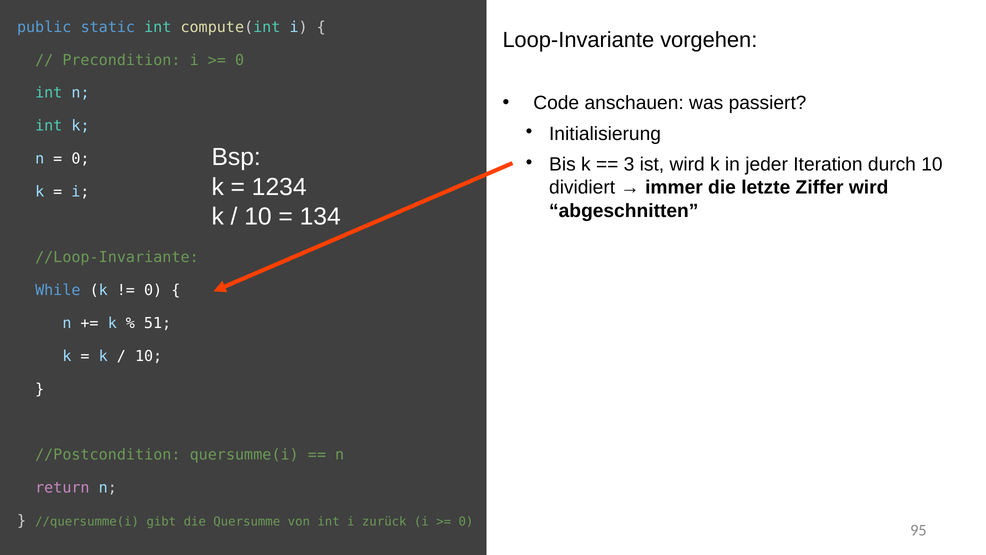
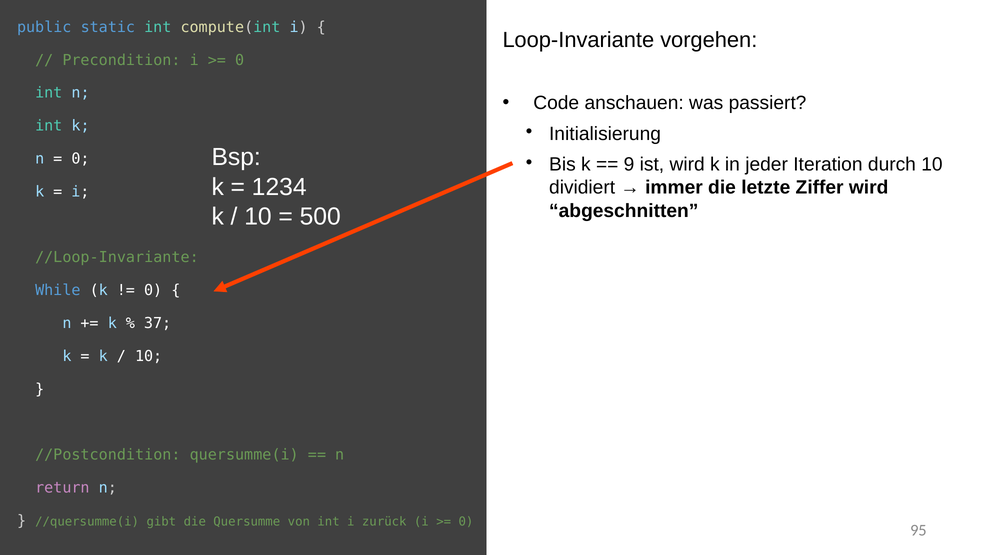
3: 3 -> 9
134: 134 -> 500
51: 51 -> 37
